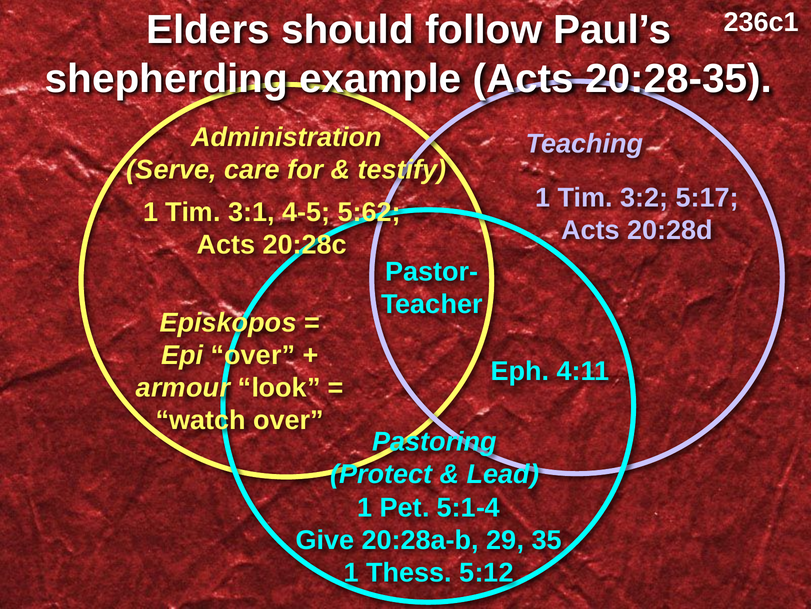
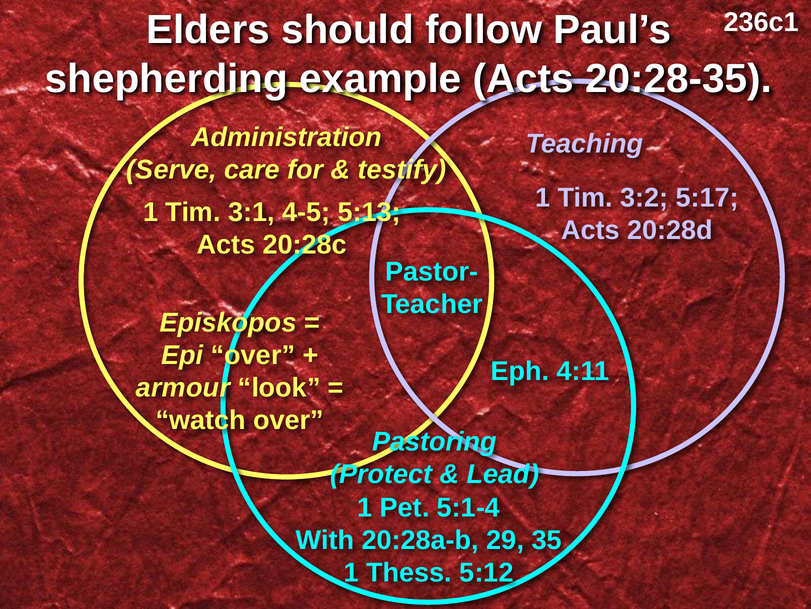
5:62: 5:62 -> 5:13
Give: Give -> With
